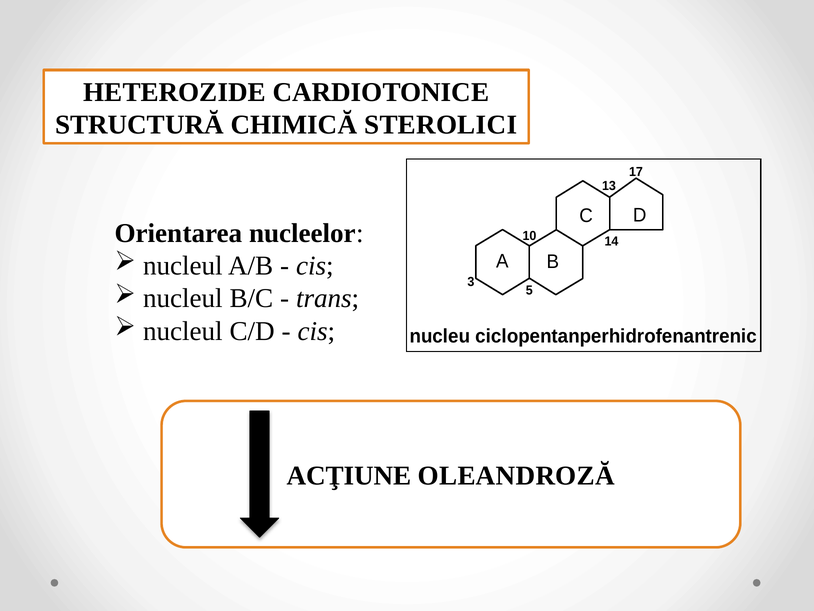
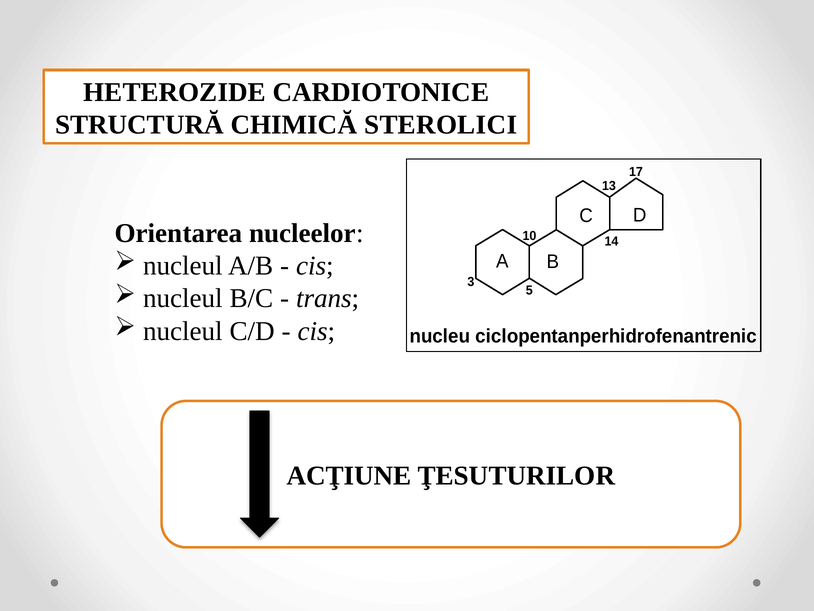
OLEANDROZĂ: OLEANDROZĂ -> ŢESUTURILOR
